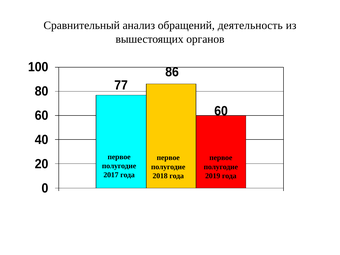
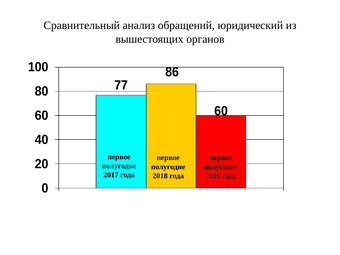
деятельность: деятельность -> юридический
